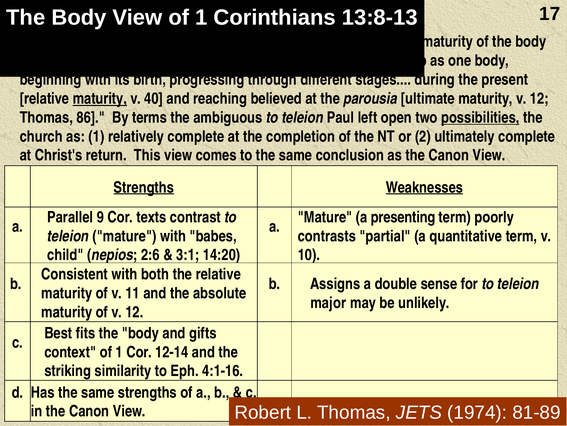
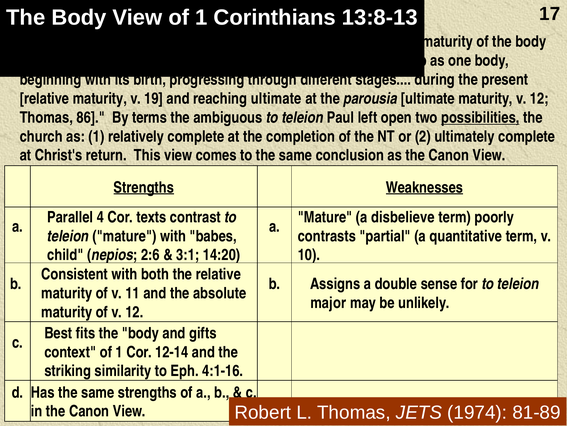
maturity at (100, 98) underline: present -> none
40: 40 -> 19
reaching believed: believed -> ultimate
9: 9 -> 4
presenting: presenting -> disbelieve
